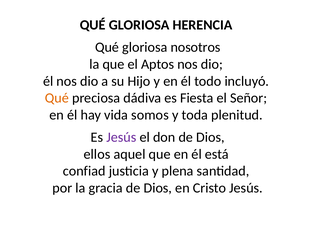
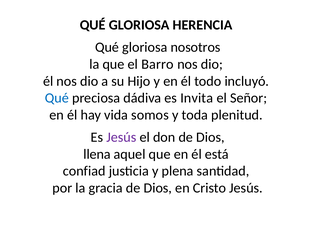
Aptos: Aptos -> Barro
Qué at (57, 98) colour: orange -> blue
Fiesta: Fiesta -> Invita
ellos: ellos -> llena
